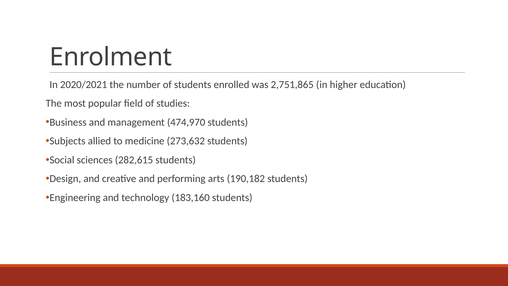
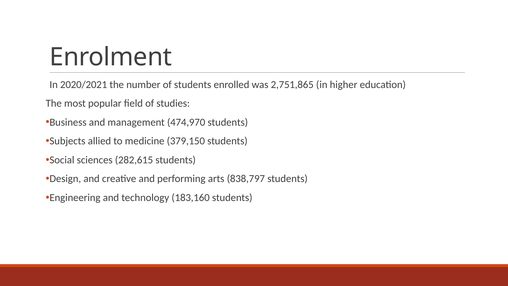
273,632: 273,632 -> 379,150
190,182: 190,182 -> 838,797
